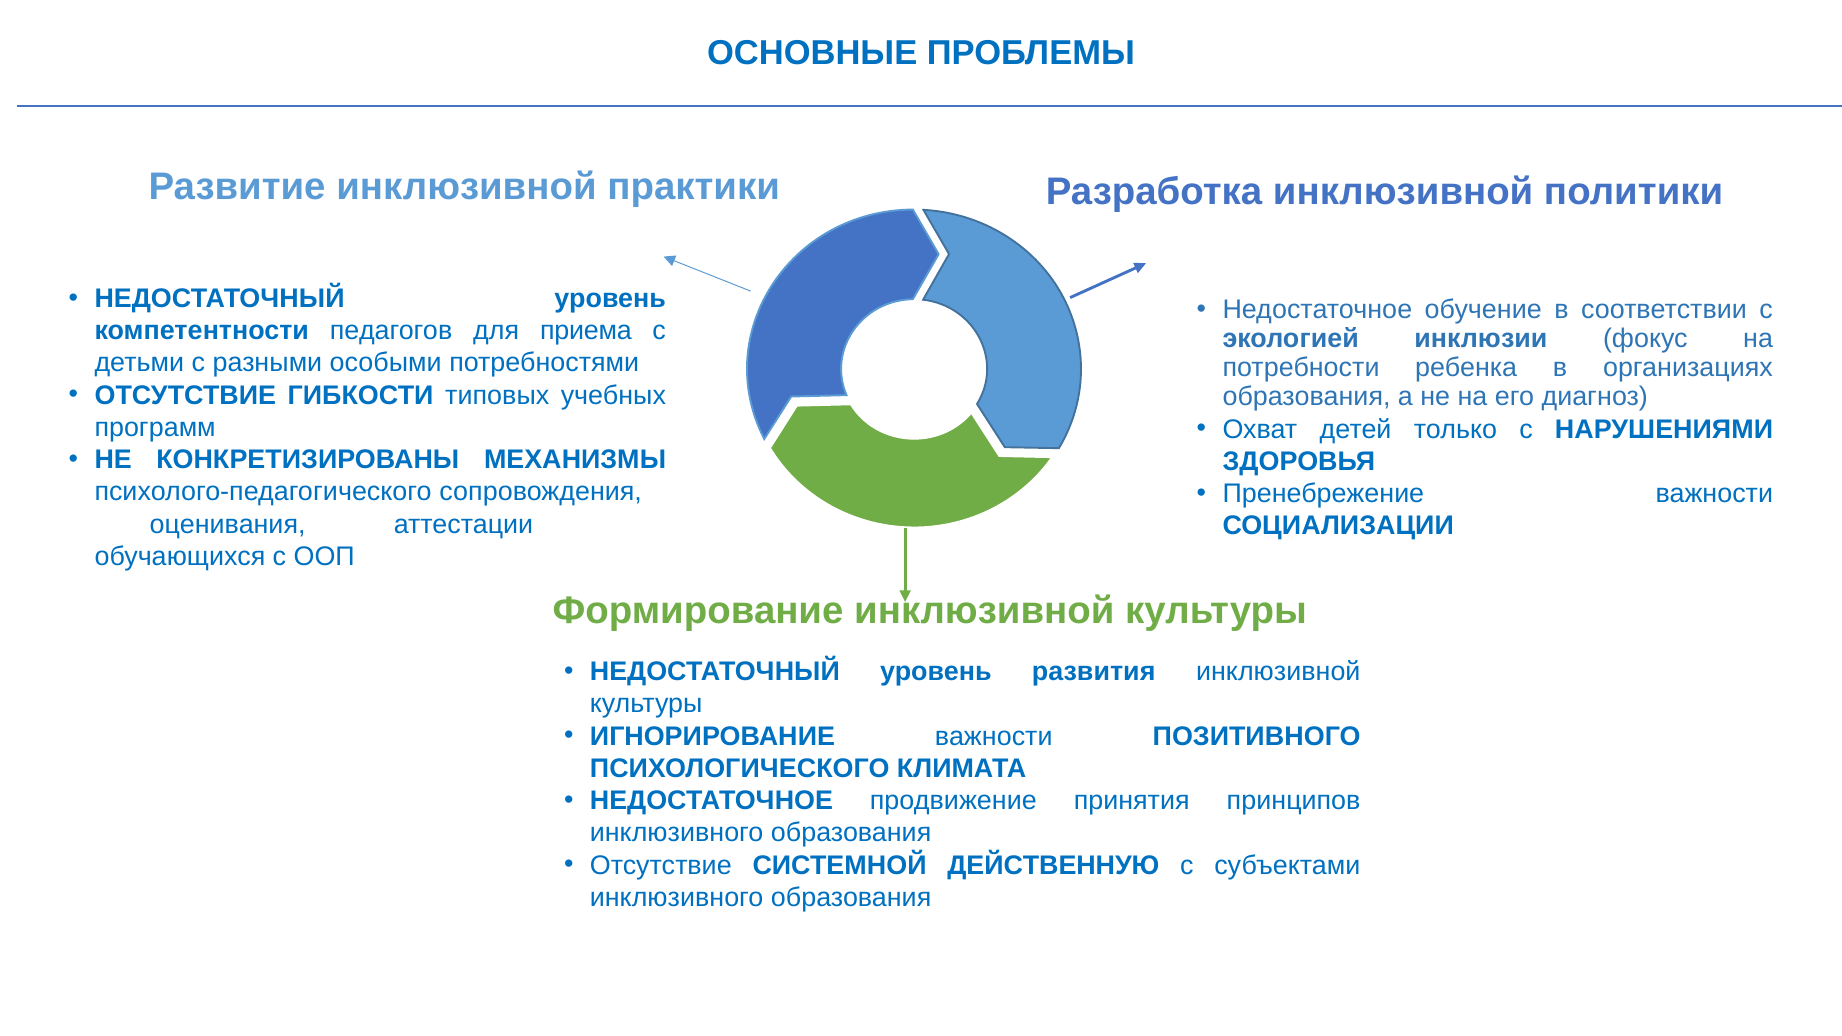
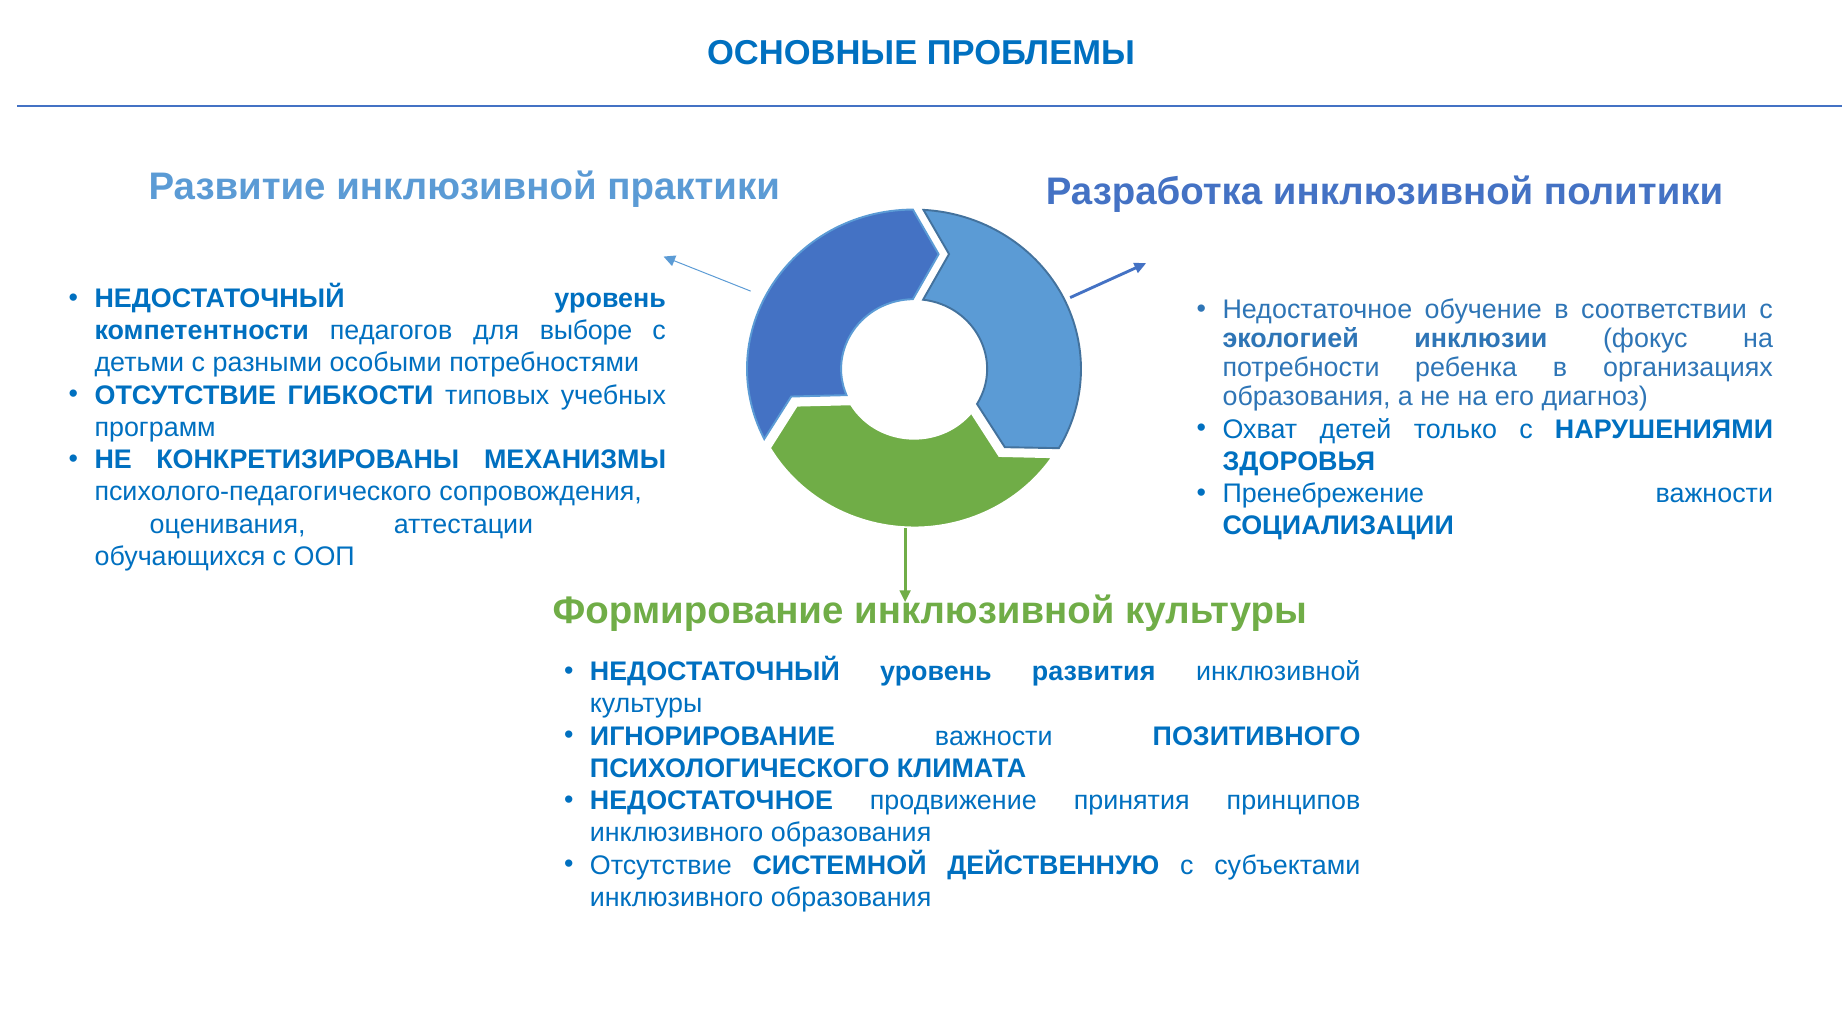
приема: приема -> выборе
